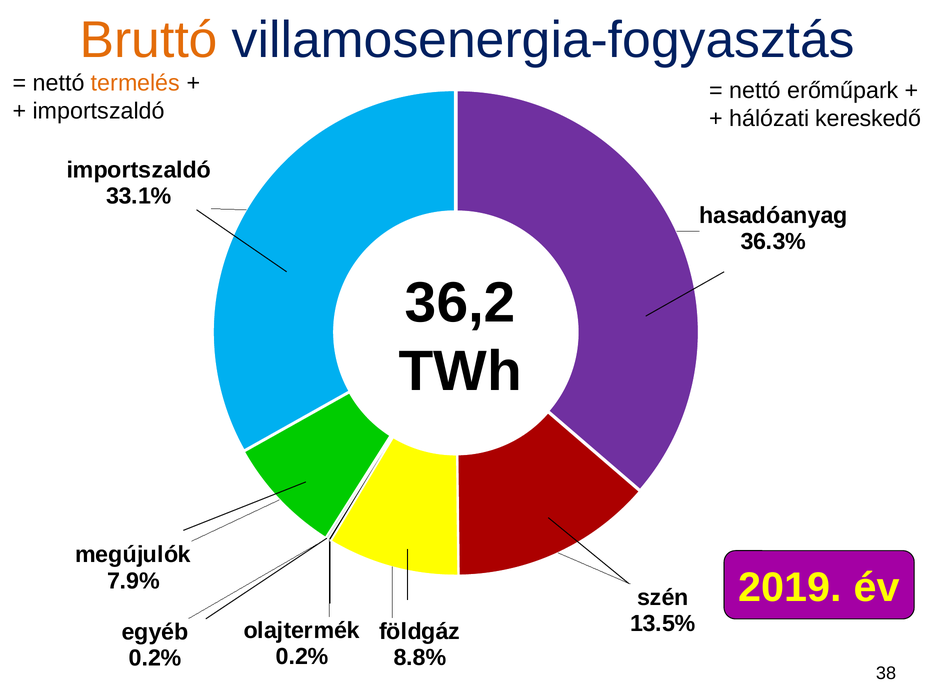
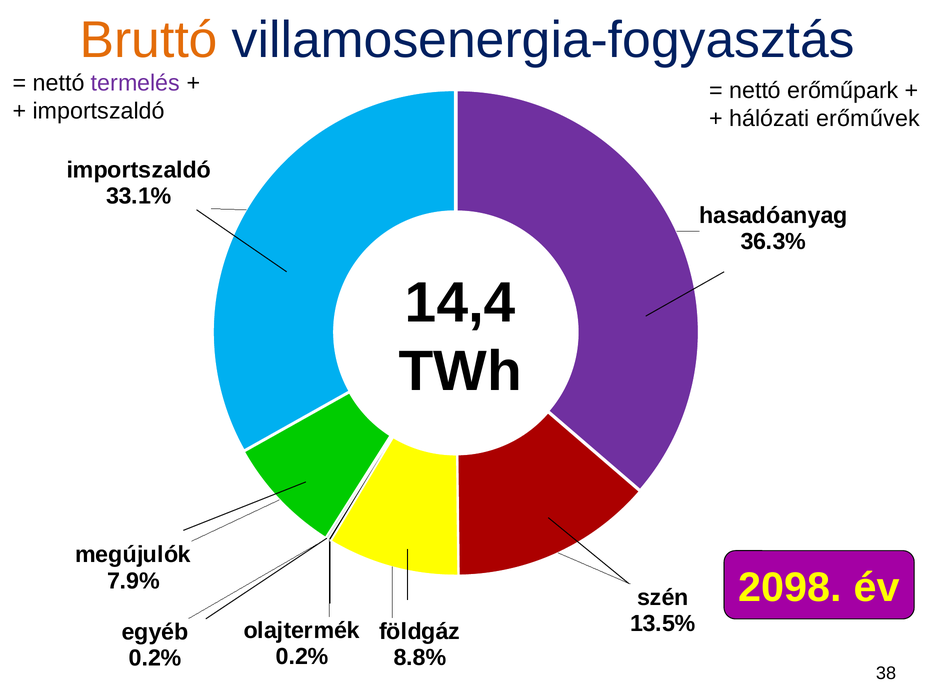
termelés colour: orange -> purple
kereskedő: kereskedő -> erőművek
36,2: 36,2 -> 14,4
2019: 2019 -> 2098
